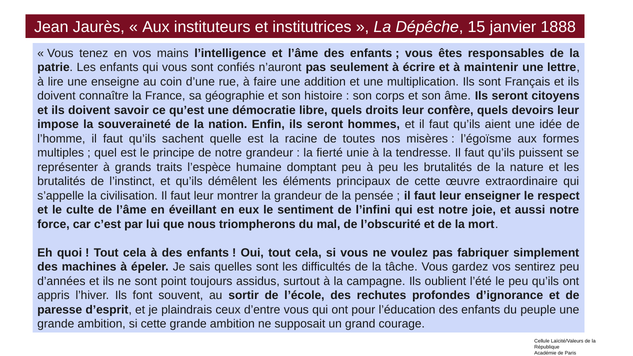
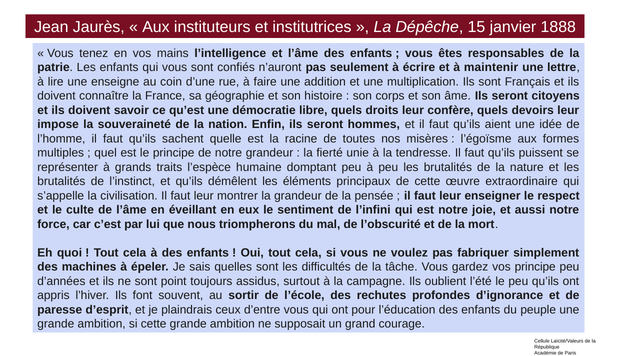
vos sentirez: sentirez -> principe
